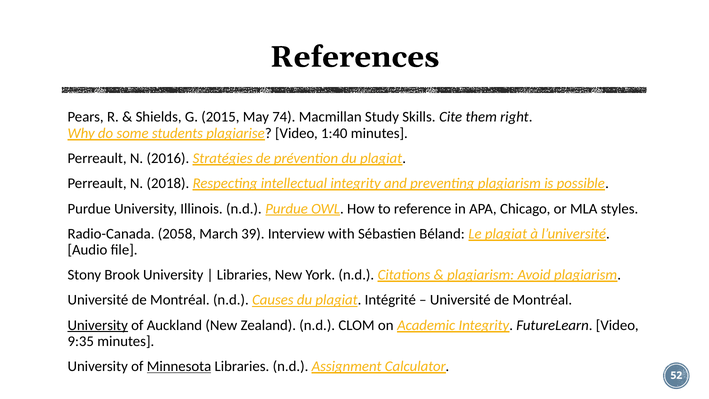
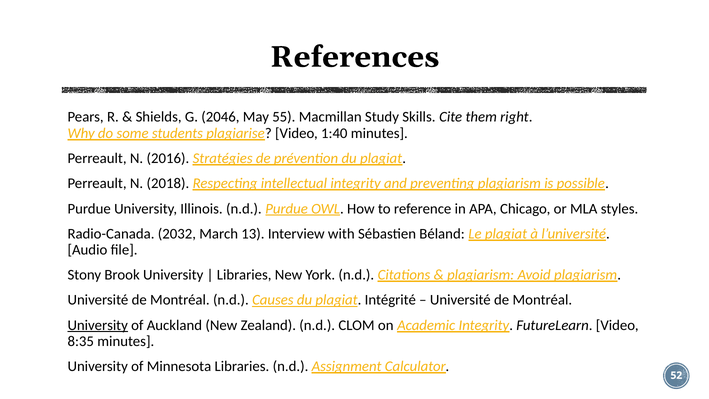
2015: 2015 -> 2046
74: 74 -> 55
2058: 2058 -> 2032
39: 39 -> 13
9:35: 9:35 -> 8:35
Minnesota underline: present -> none
